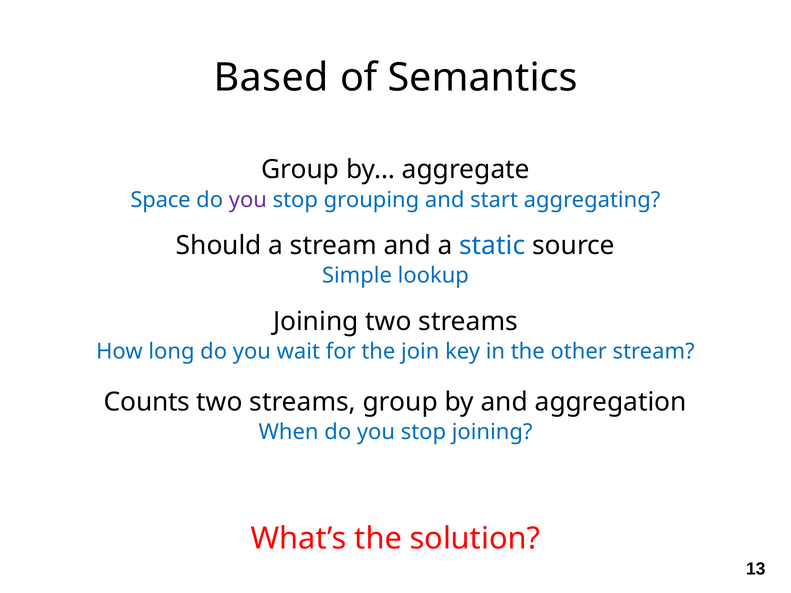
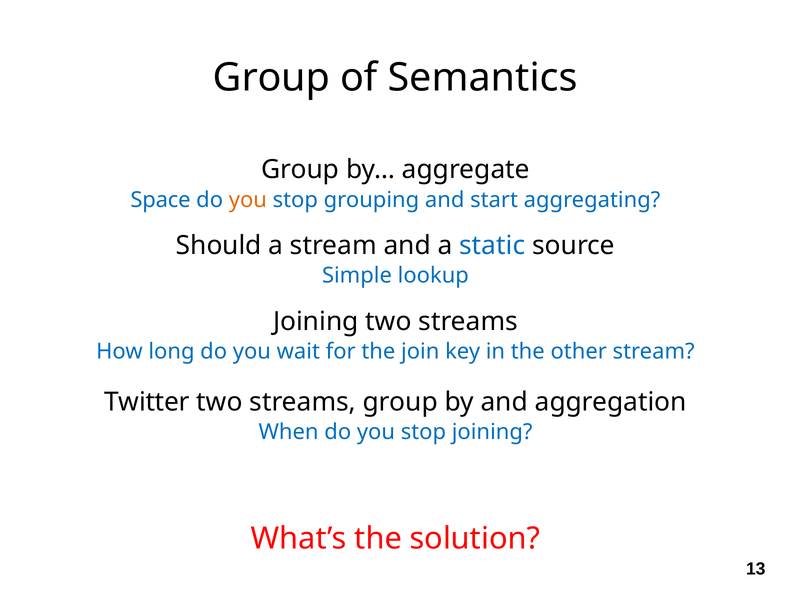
Based at (271, 78): Based -> Group
you at (248, 200) colour: purple -> orange
Counts: Counts -> Twitter
